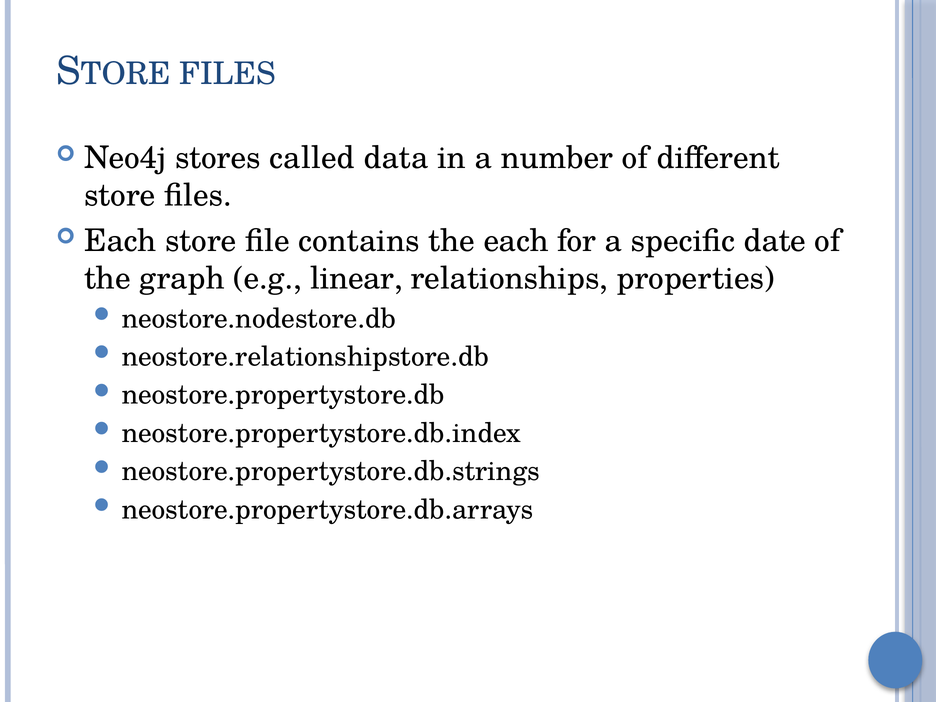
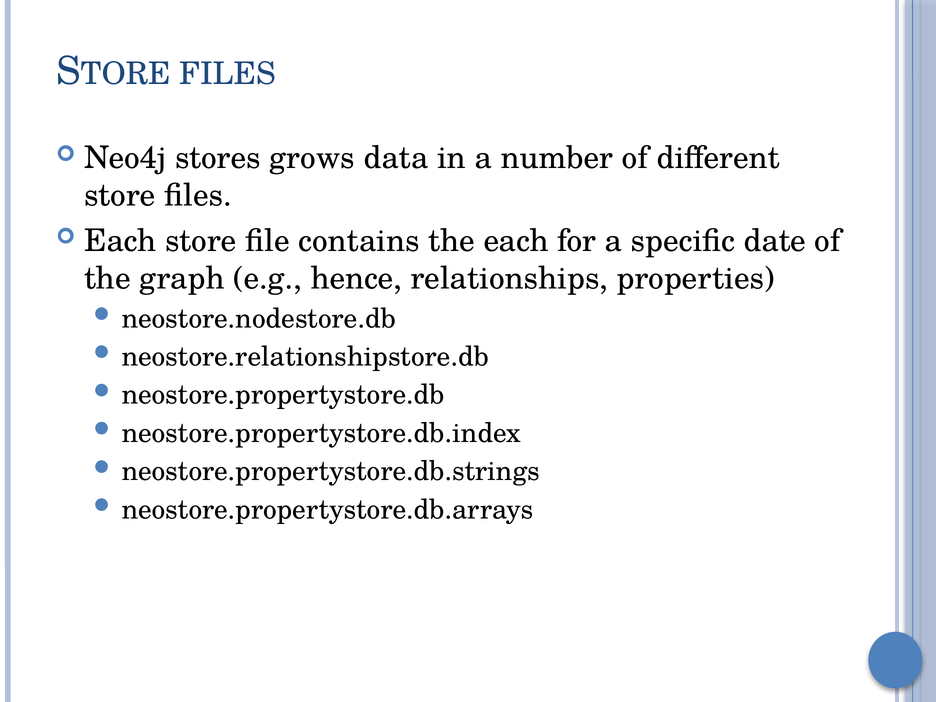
called: called -> grows
linear: linear -> hence
